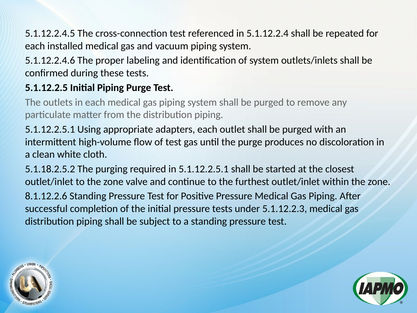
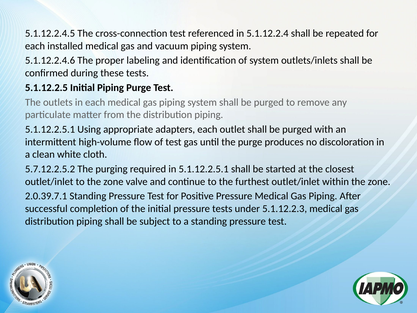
5.1.18.2.5.2: 5.1.18.2.5.2 -> 5.7.12.2.5.2
8.1.12.2.6: 8.1.12.2.6 -> 2.0.39.7.1
